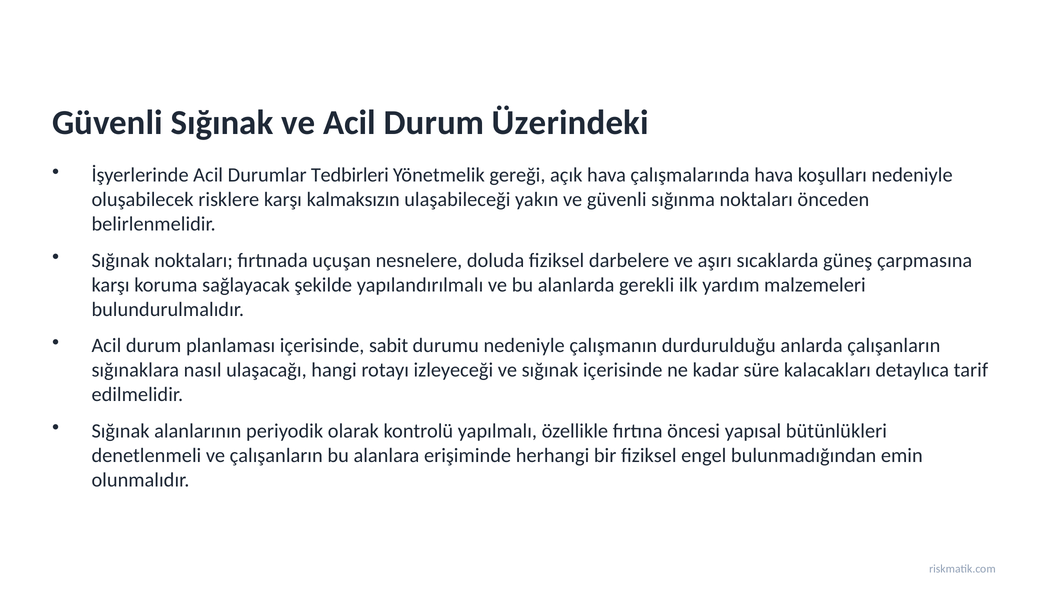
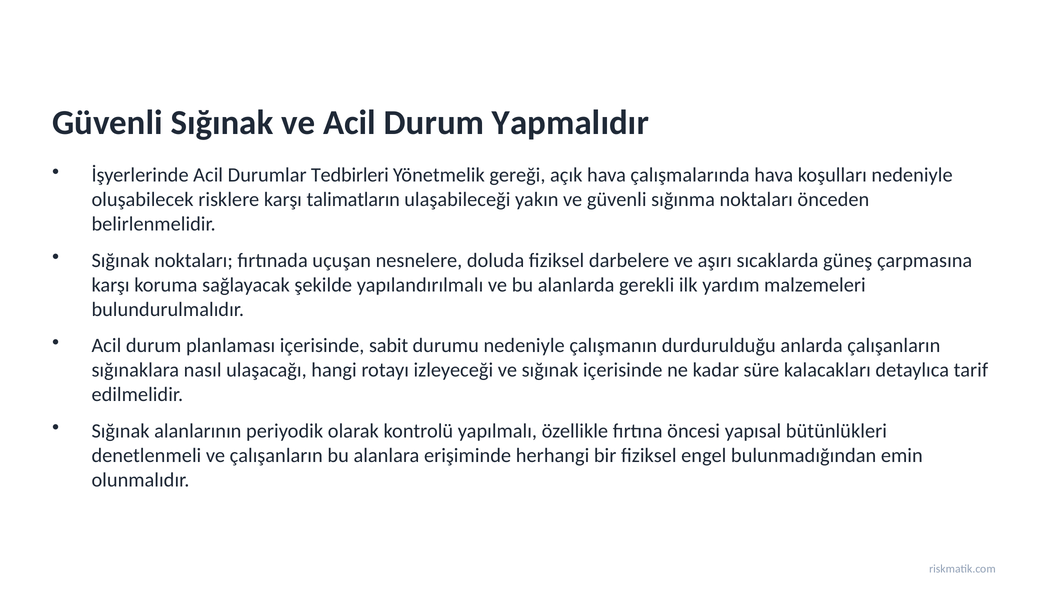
Üzerindeki: Üzerindeki -> Yapmalıdır
kalmaksızın: kalmaksızın -> talimatların
